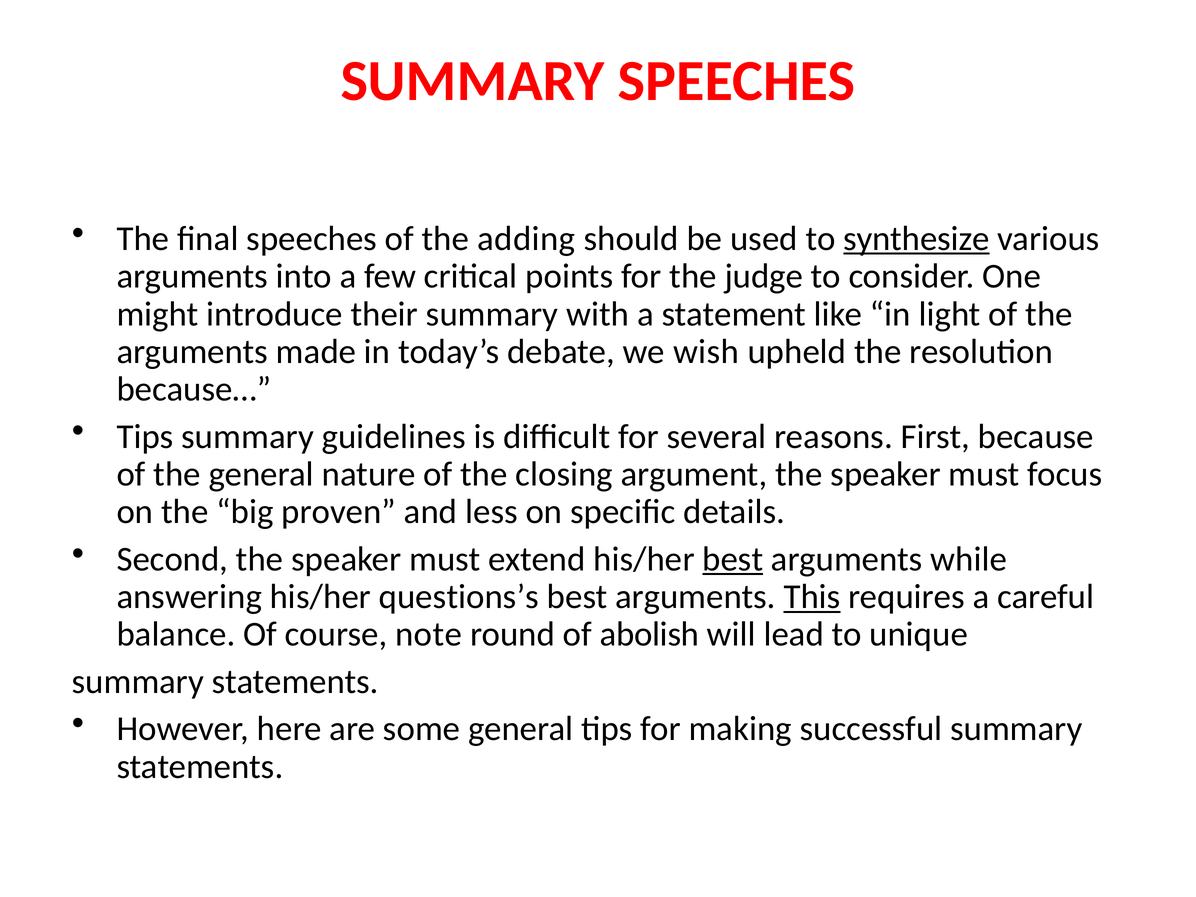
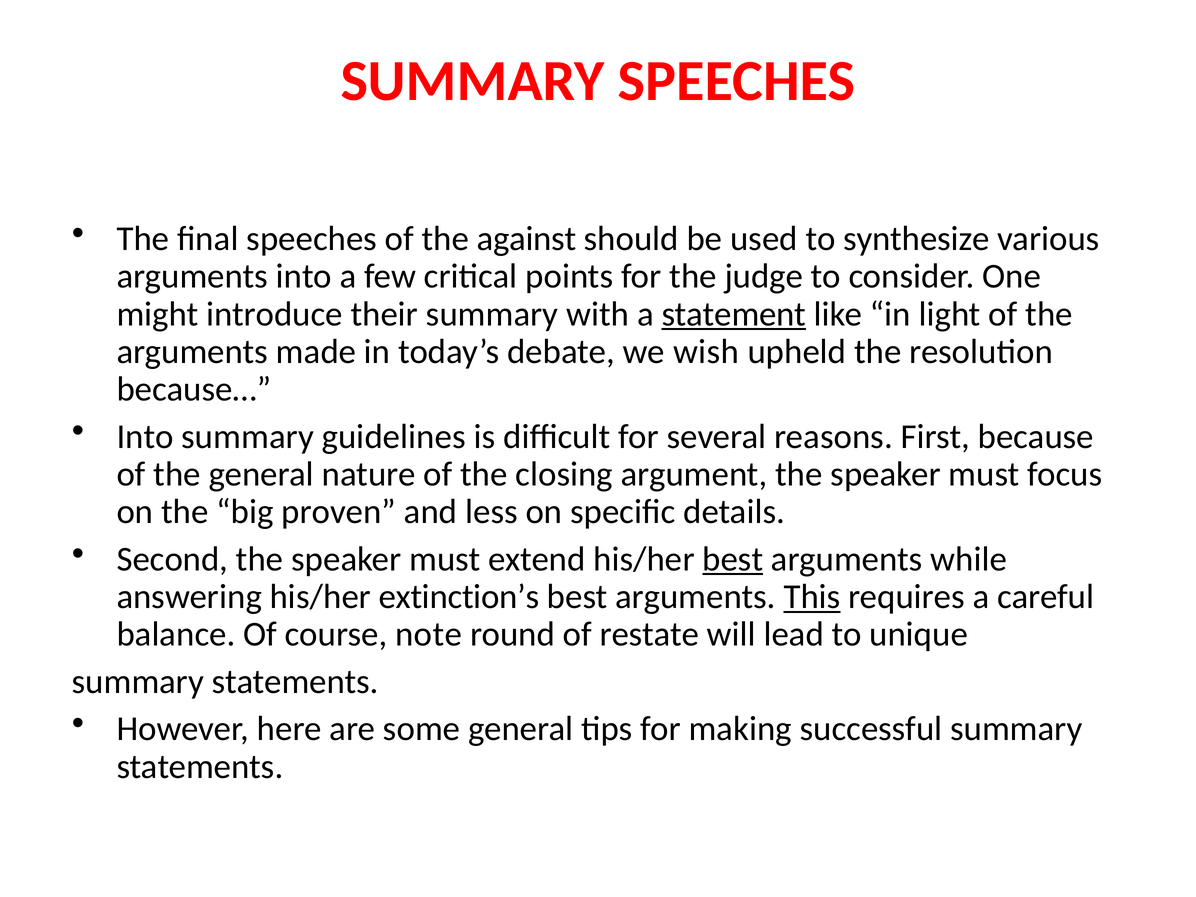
adding: adding -> against
synthesize underline: present -> none
statement underline: none -> present
Tips at (145, 437): Tips -> Into
questions’s: questions’s -> extinction’s
abolish: abolish -> restate
